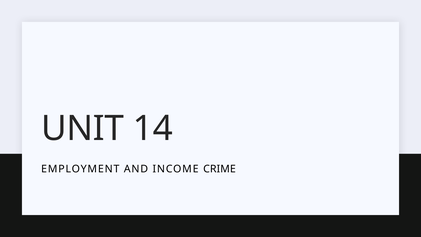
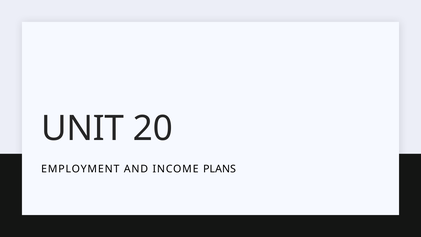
14: 14 -> 20
CRIME: CRIME -> PLANS
